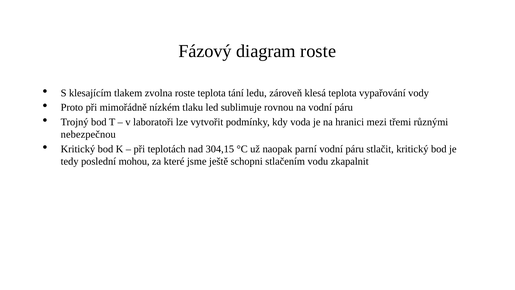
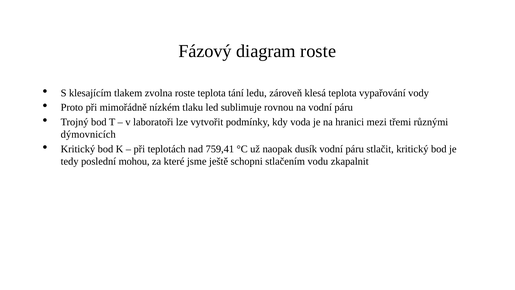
nebezpečnou: nebezpečnou -> dýmovnicích
304,15: 304,15 -> 759,41
parní: parní -> dusík
